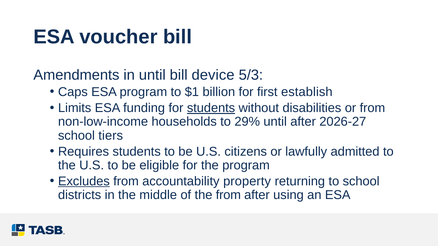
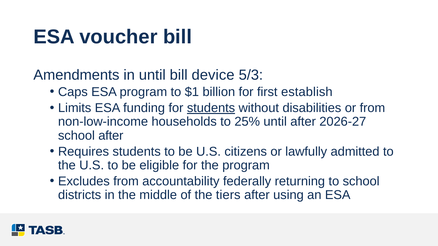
29%: 29% -> 25%
school tiers: tiers -> after
Excludes underline: present -> none
property: property -> federally
the from: from -> tiers
